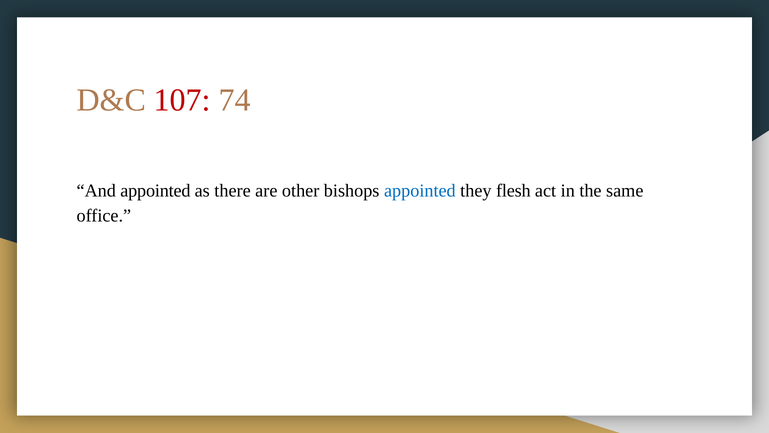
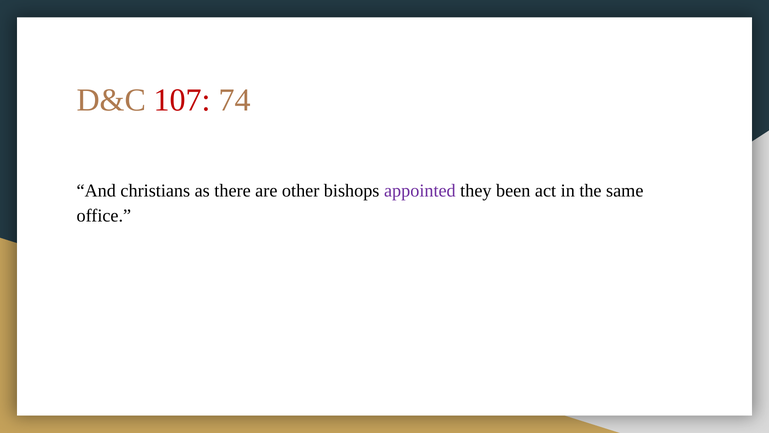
And appointed: appointed -> christians
appointed at (420, 191) colour: blue -> purple
flesh: flesh -> been
